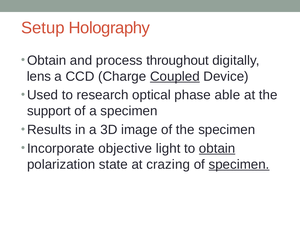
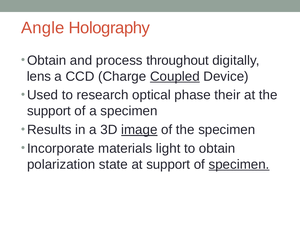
Setup: Setup -> Angle
able: able -> their
image underline: none -> present
objective: objective -> materials
obtain at (217, 148) underline: present -> none
at crazing: crazing -> support
